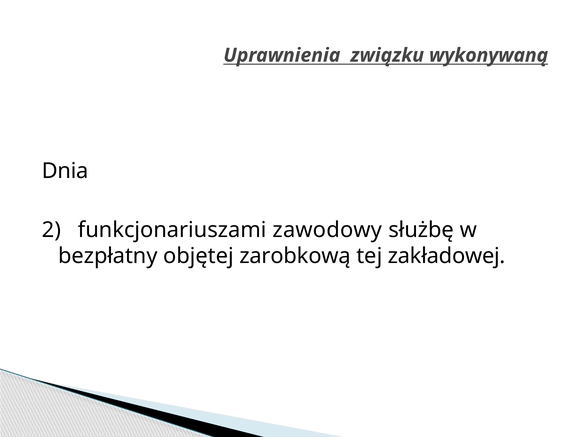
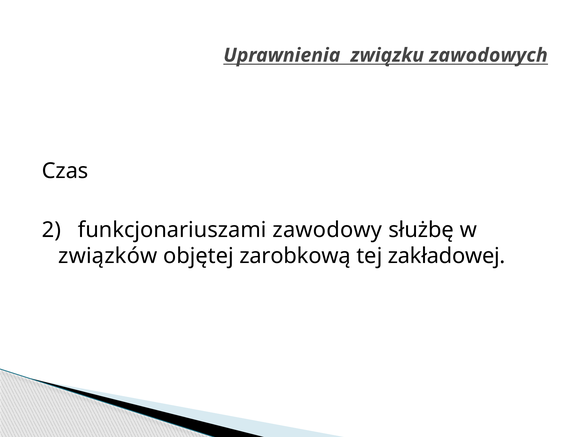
wykonywaną: wykonywaną -> zawodowych
Dnia: Dnia -> Czas
bezpłatny: bezpłatny -> związków
